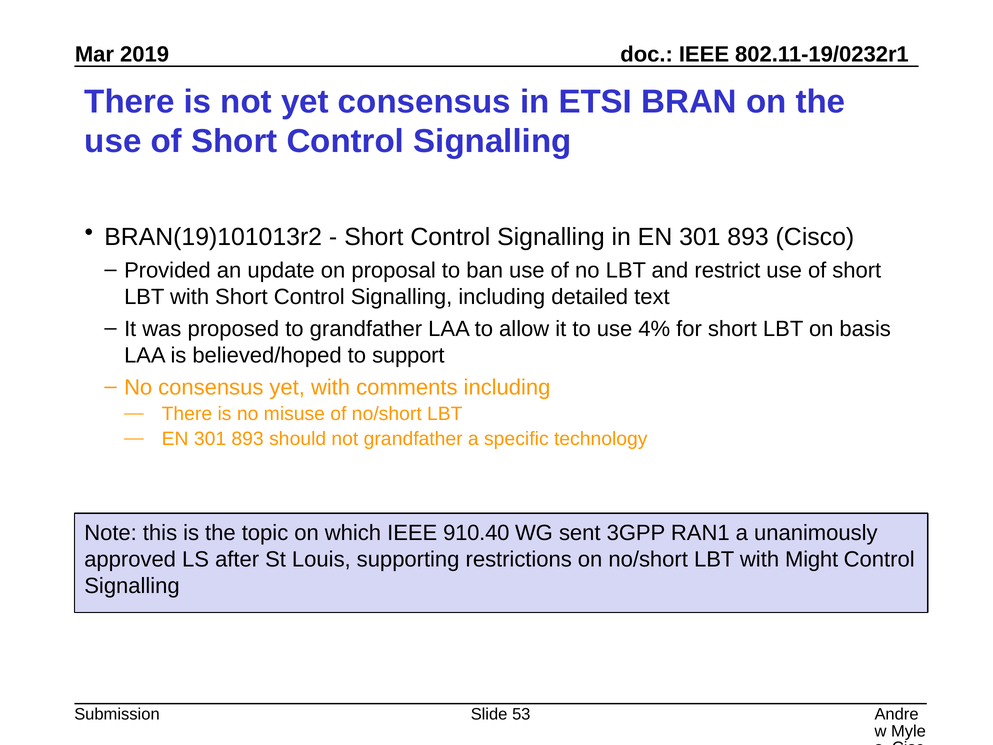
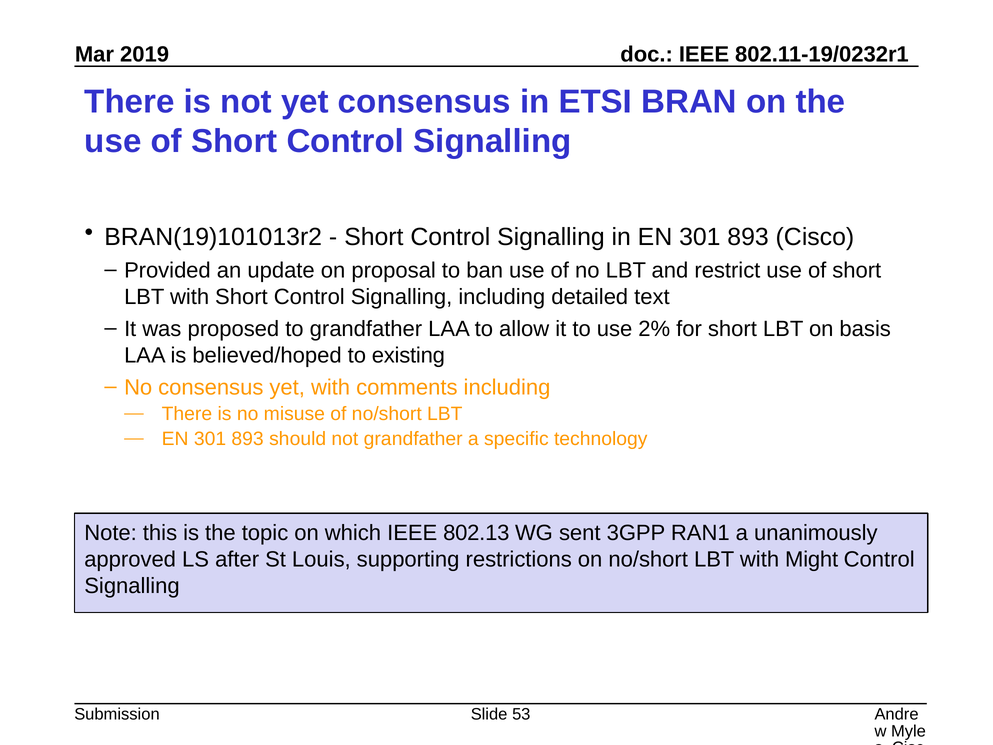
4%: 4% -> 2%
support: support -> existing
910.40: 910.40 -> 802.13
